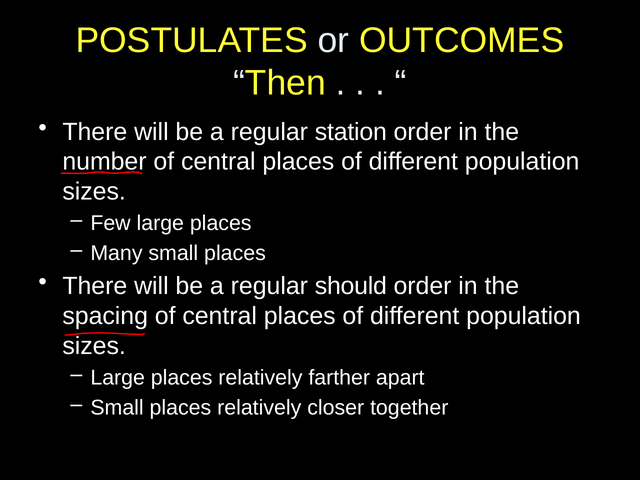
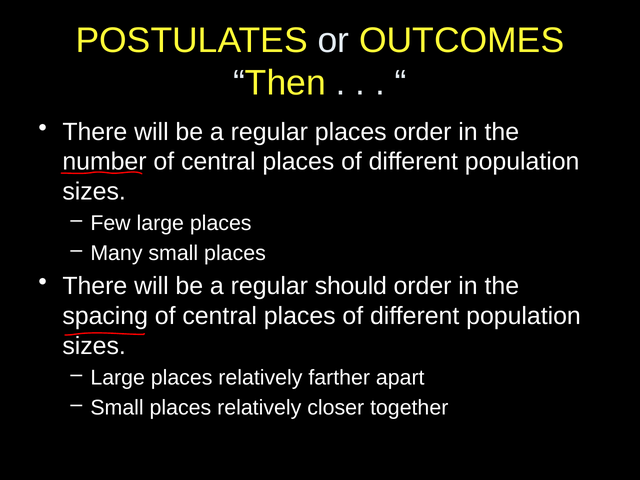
regular station: station -> places
